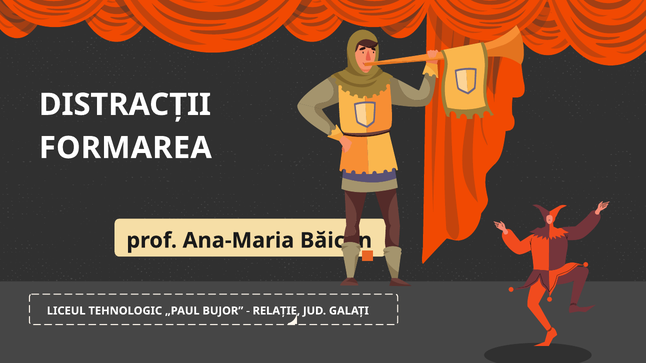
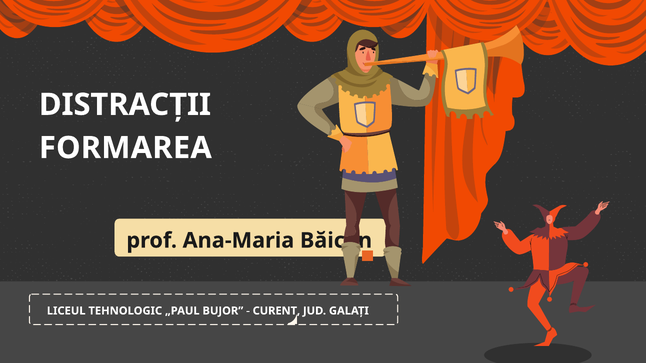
RELAȚIE: RELAȚIE -> CURENT
